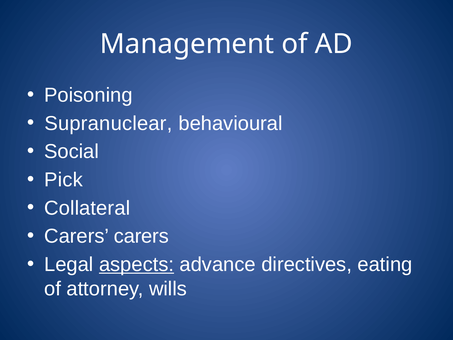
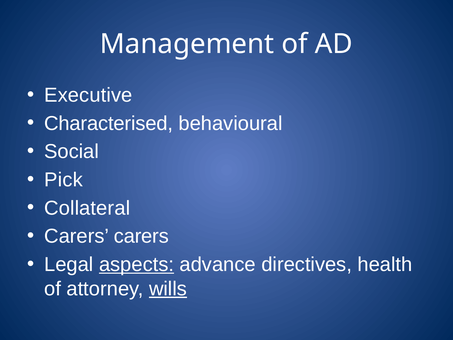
Poisoning: Poisoning -> Executive
Supranuclear: Supranuclear -> Characterised
eating: eating -> health
wills underline: none -> present
